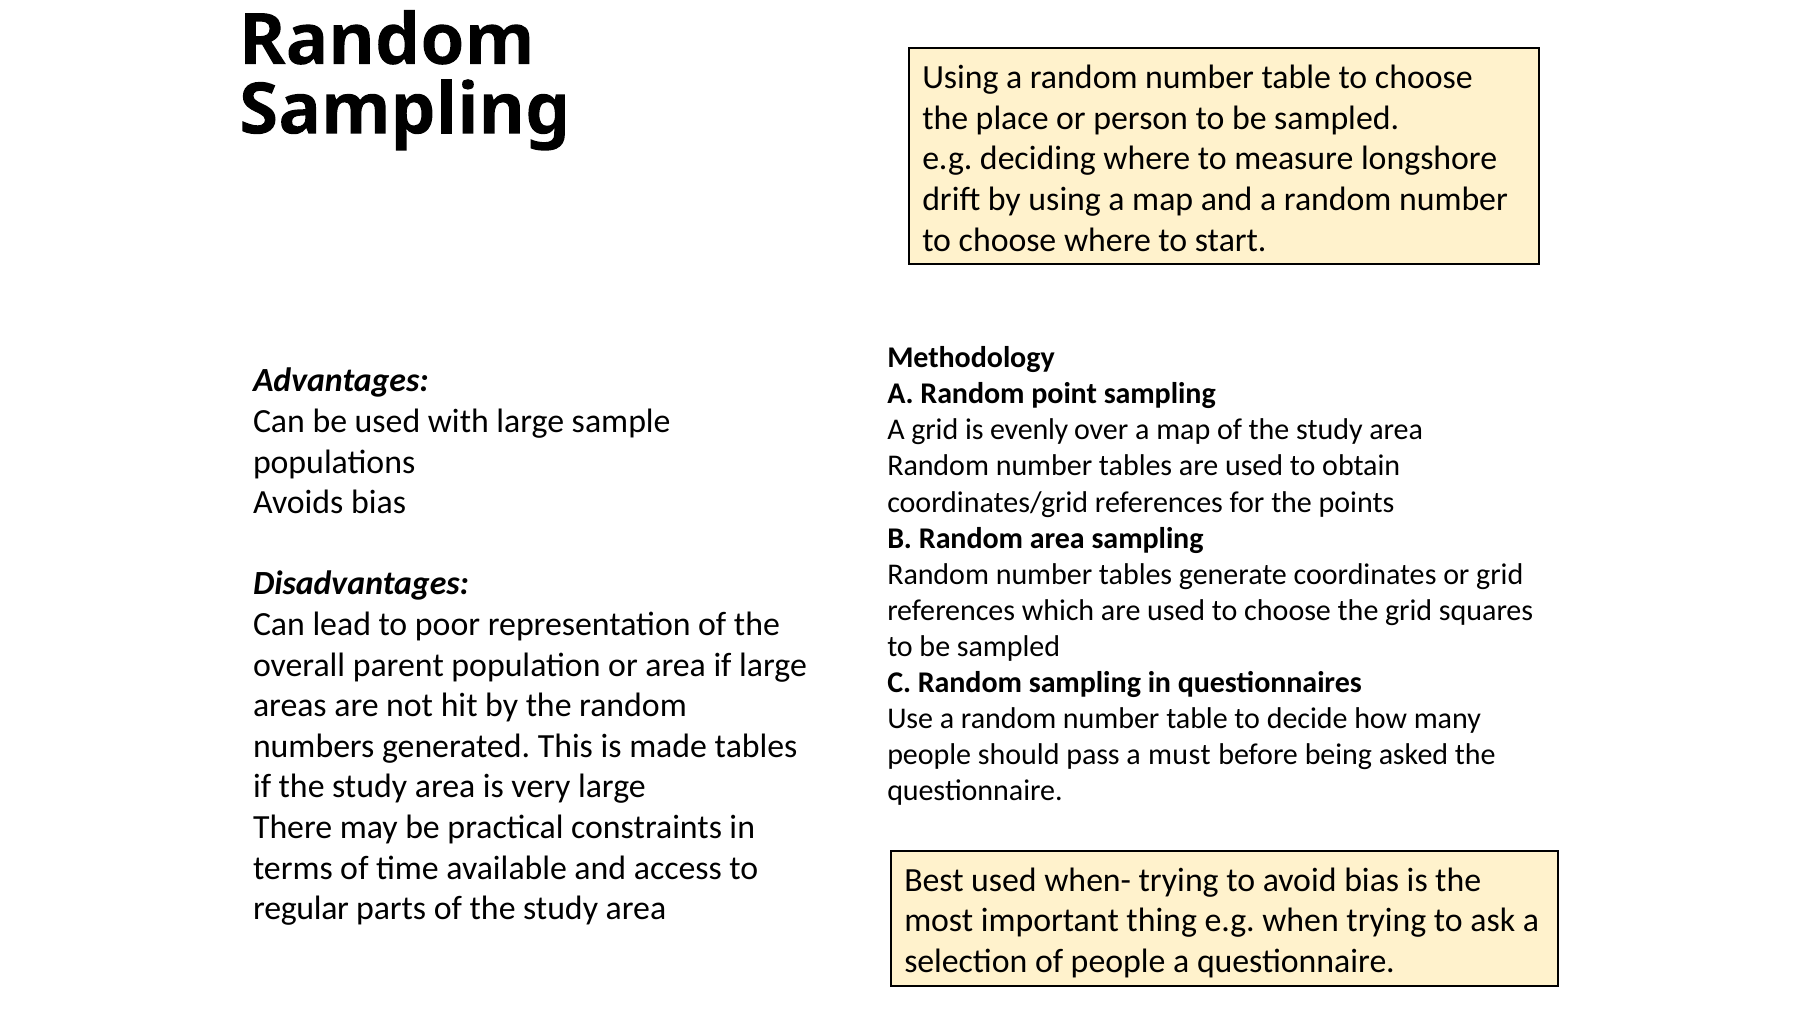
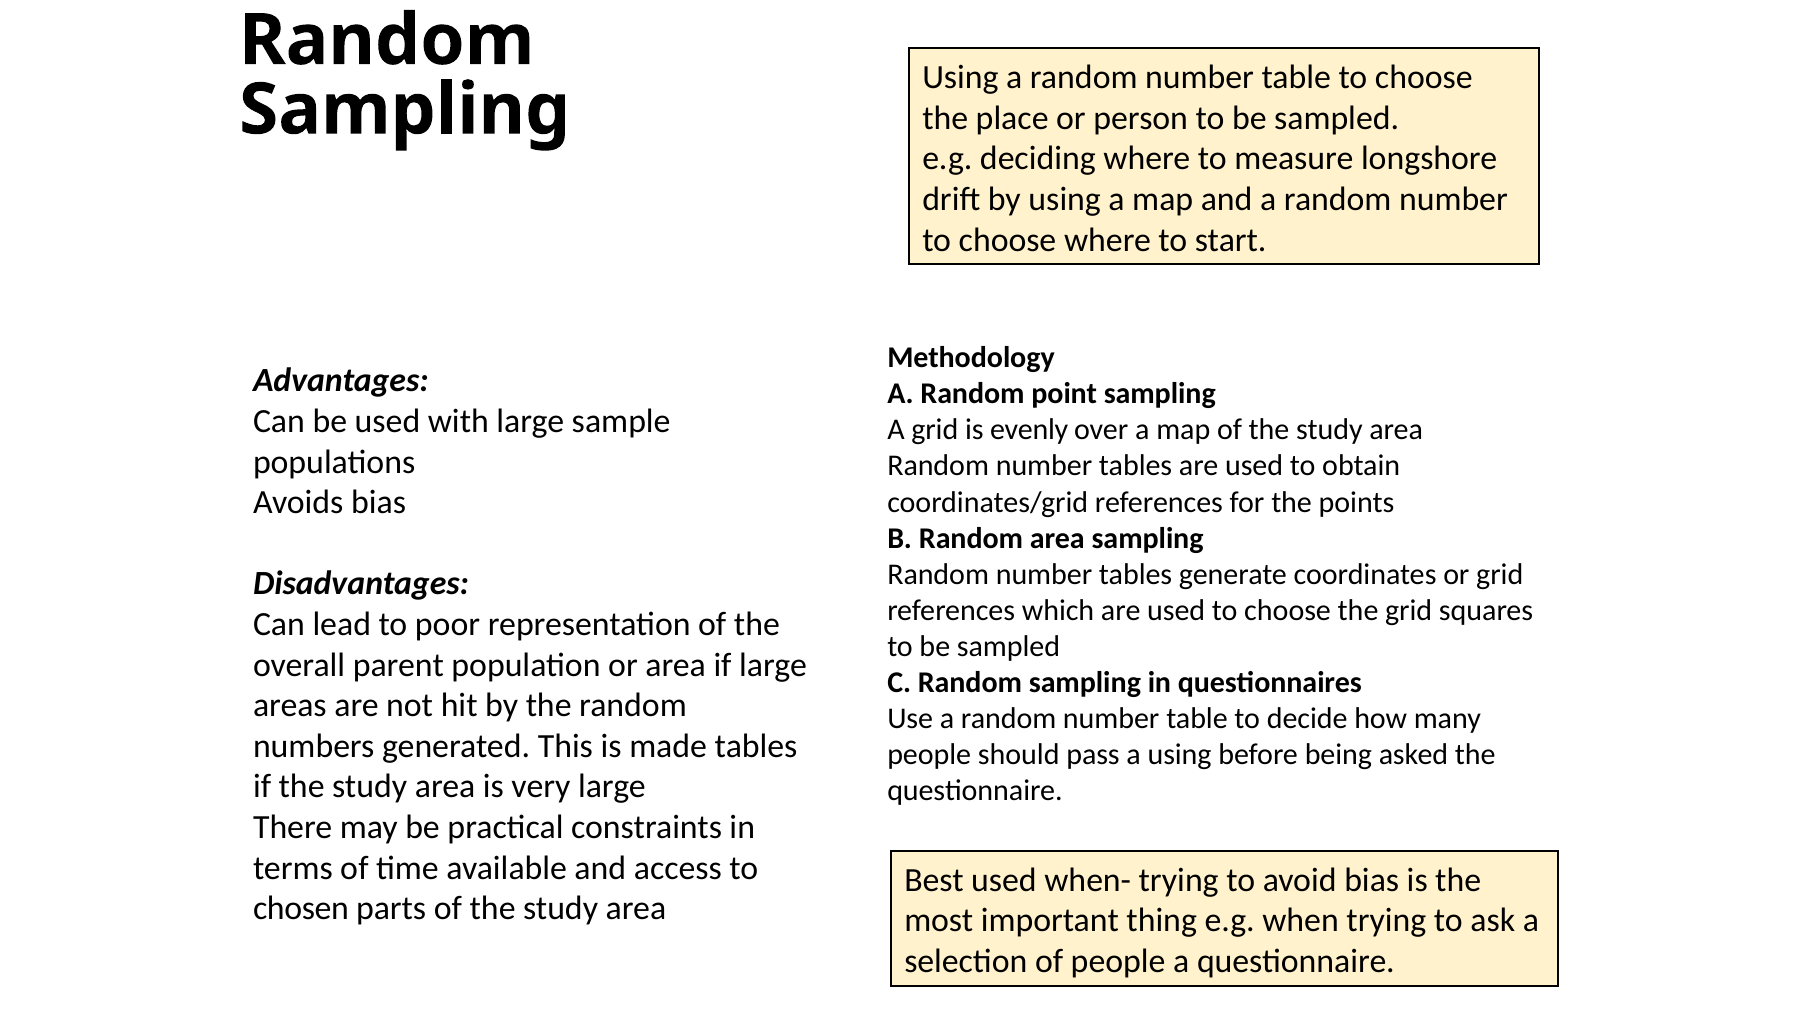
a must: must -> using
regular: regular -> chosen
